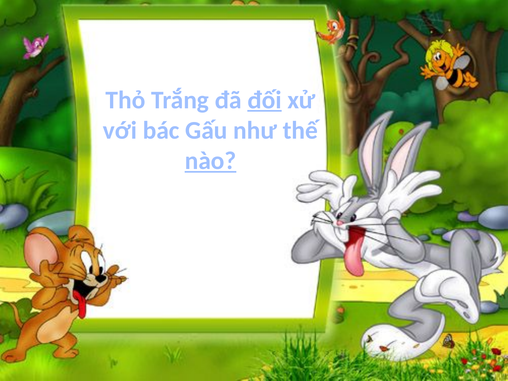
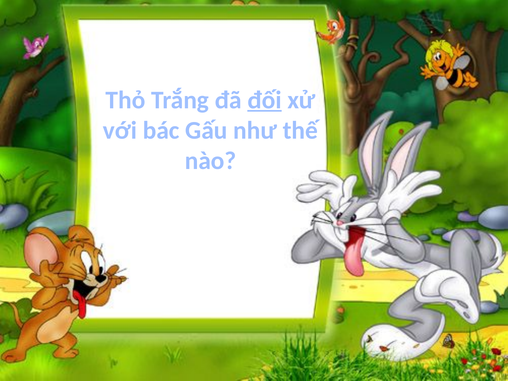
nào underline: present -> none
